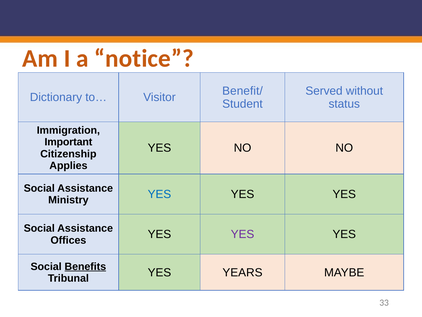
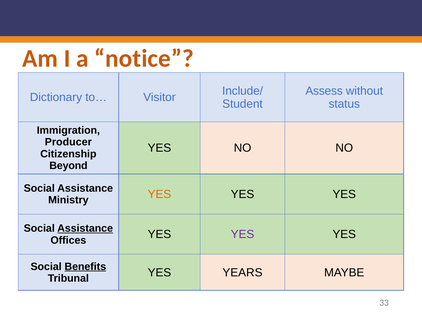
Benefit/: Benefit/ -> Include/
Served: Served -> Assess
Important: Important -> Producer
Applies: Applies -> Beyond
YES at (159, 194) colour: blue -> orange
Assistance at (85, 228) underline: none -> present
